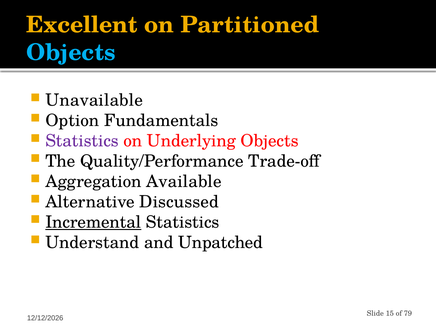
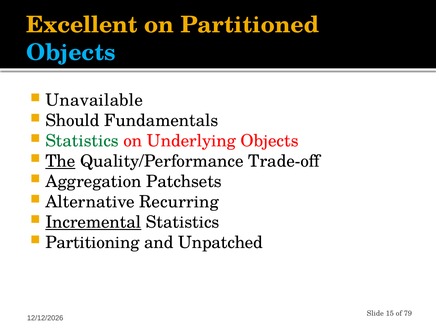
Option: Option -> Should
Statistics at (82, 141) colour: purple -> green
The underline: none -> present
Available: Available -> Patchsets
Discussed: Discussed -> Recurring
Understand: Understand -> Partitioning
